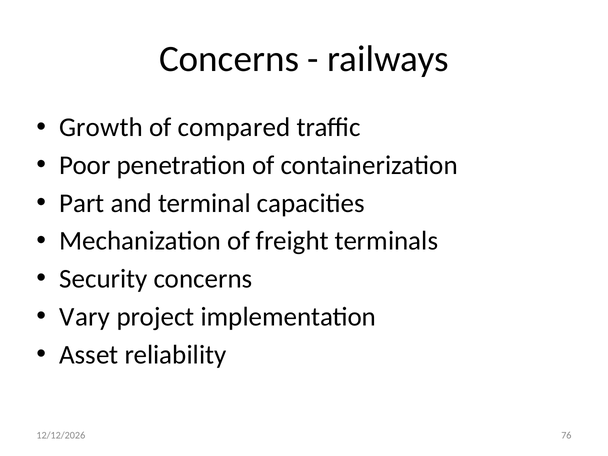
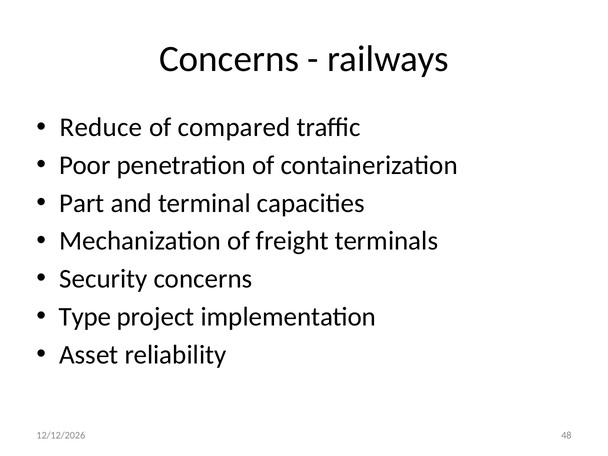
Growth: Growth -> Reduce
Vary: Vary -> Type
76: 76 -> 48
